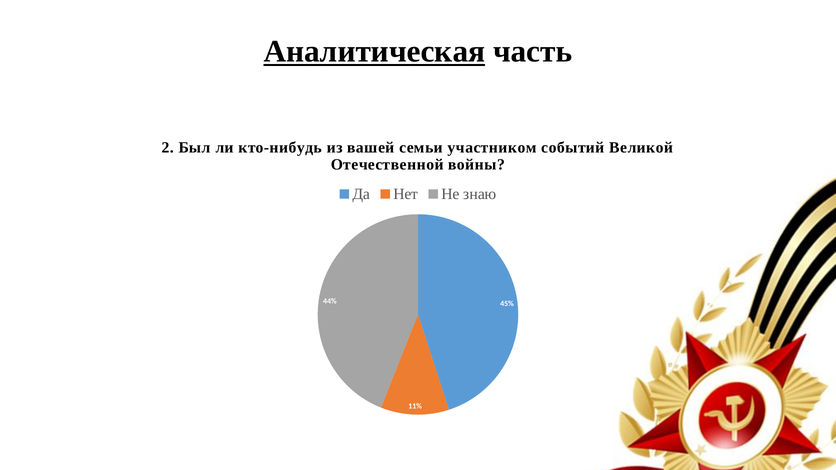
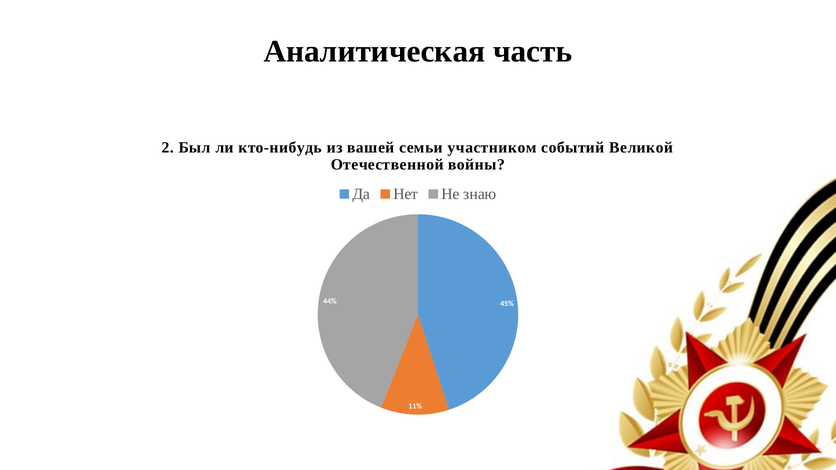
Аналитическая underline: present -> none
